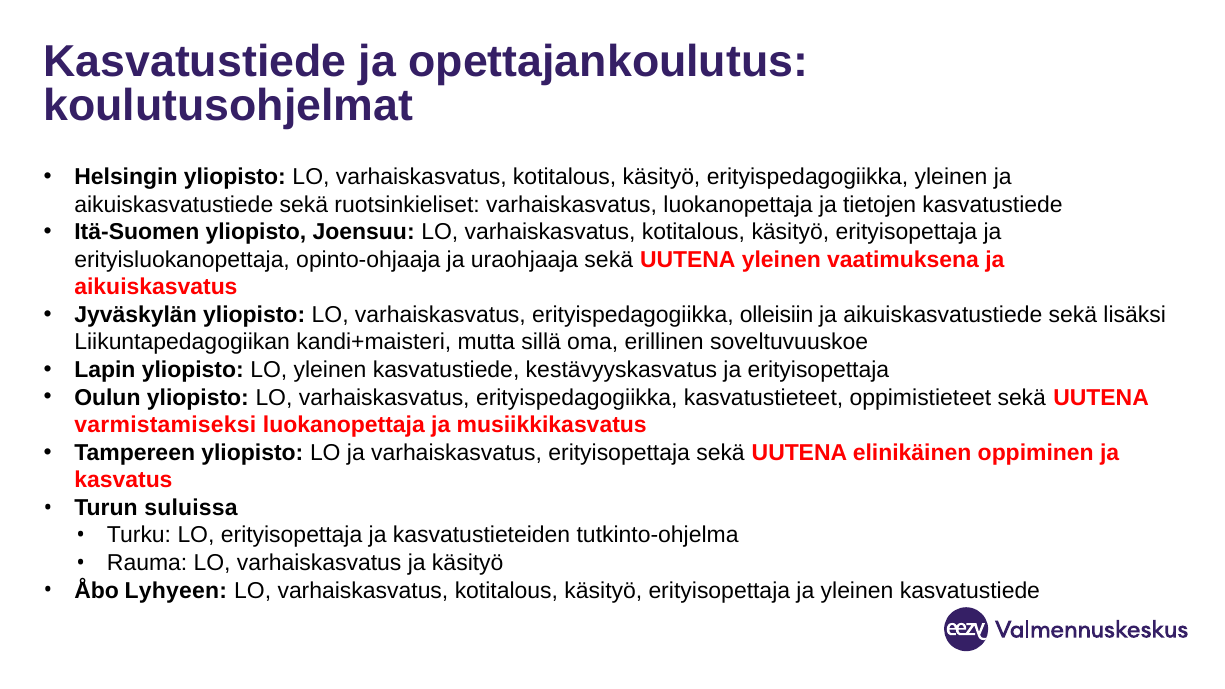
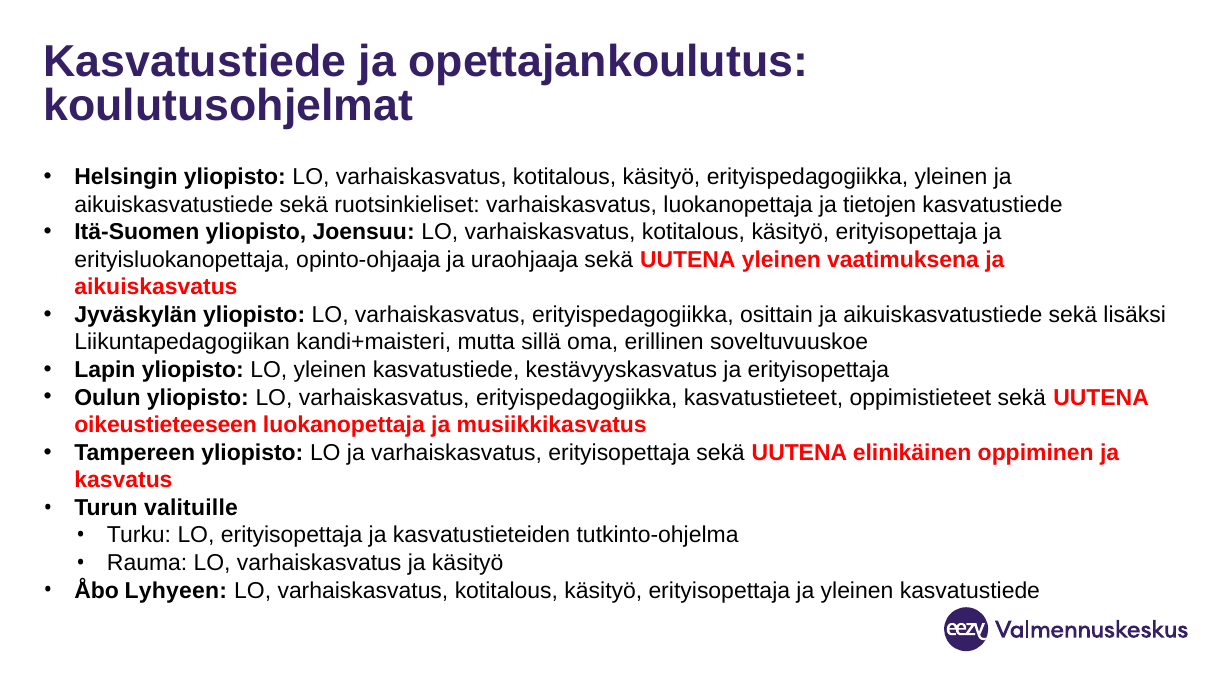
olleisiin: olleisiin -> osittain
varmistamiseksi: varmistamiseksi -> oikeustieteeseen
suluissa: suluissa -> valituille
